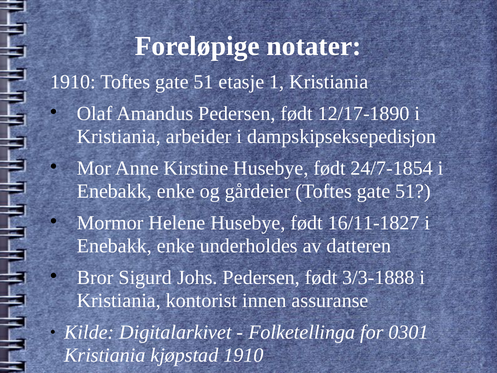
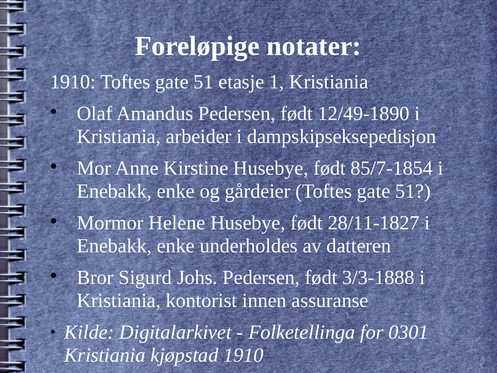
12/17-1890: 12/17-1890 -> 12/49-1890
24/7-1854: 24/7-1854 -> 85/7-1854
16/11-1827: 16/11-1827 -> 28/11-1827
